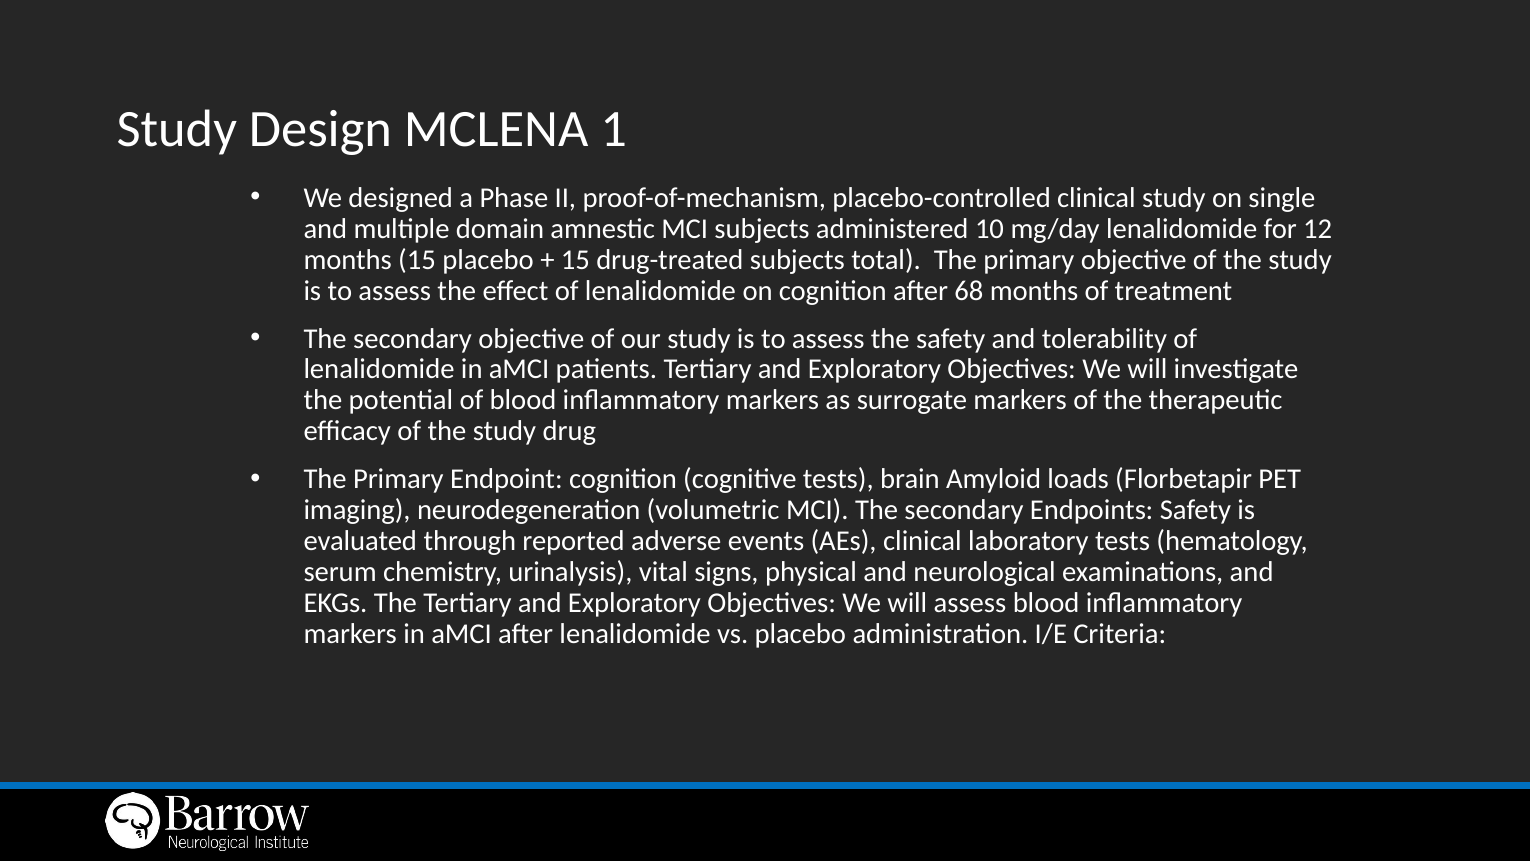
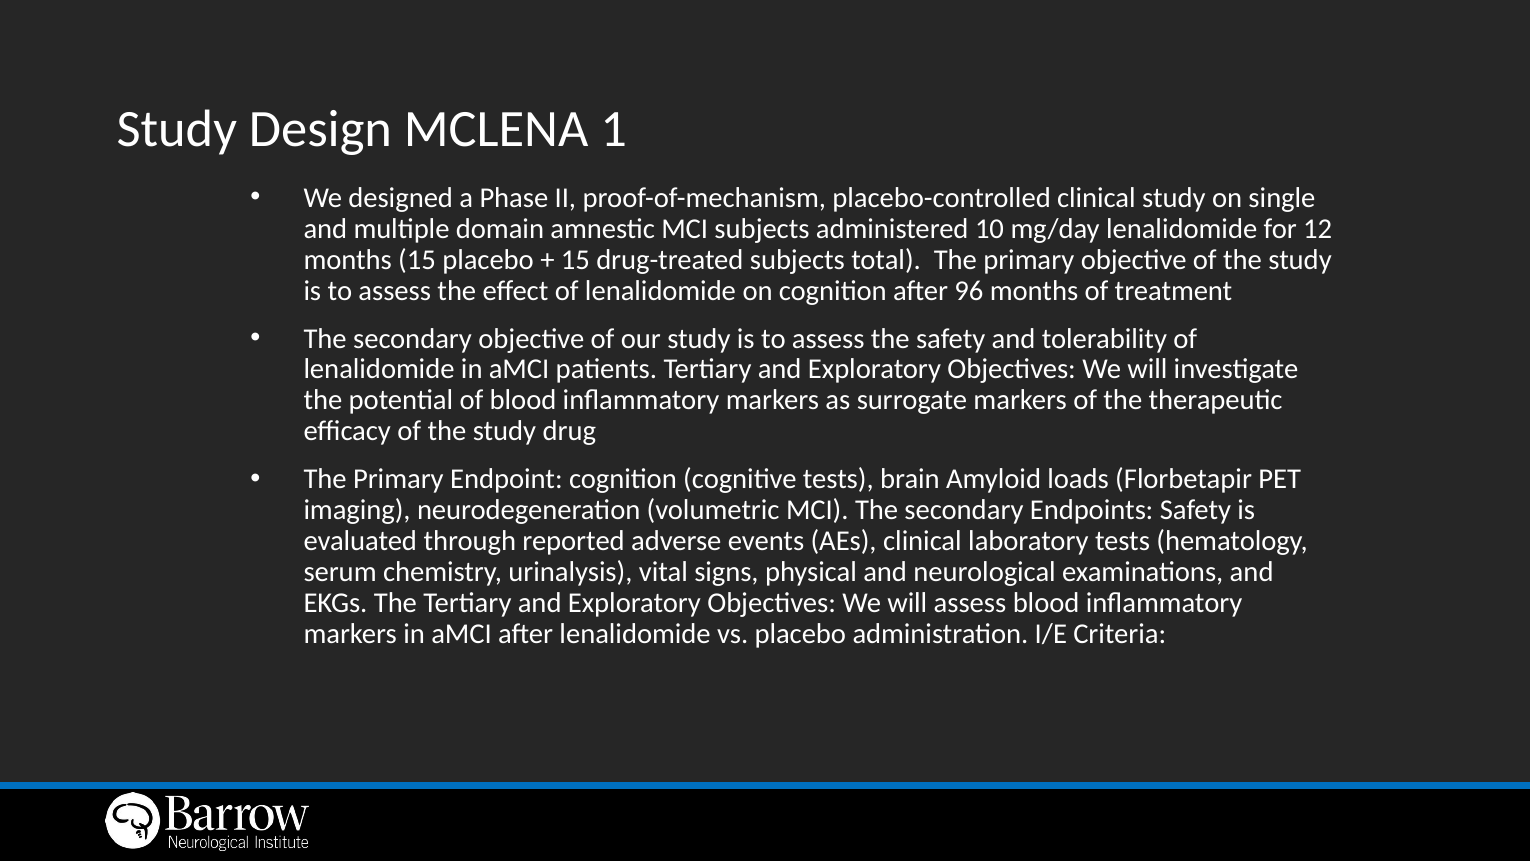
68: 68 -> 96
